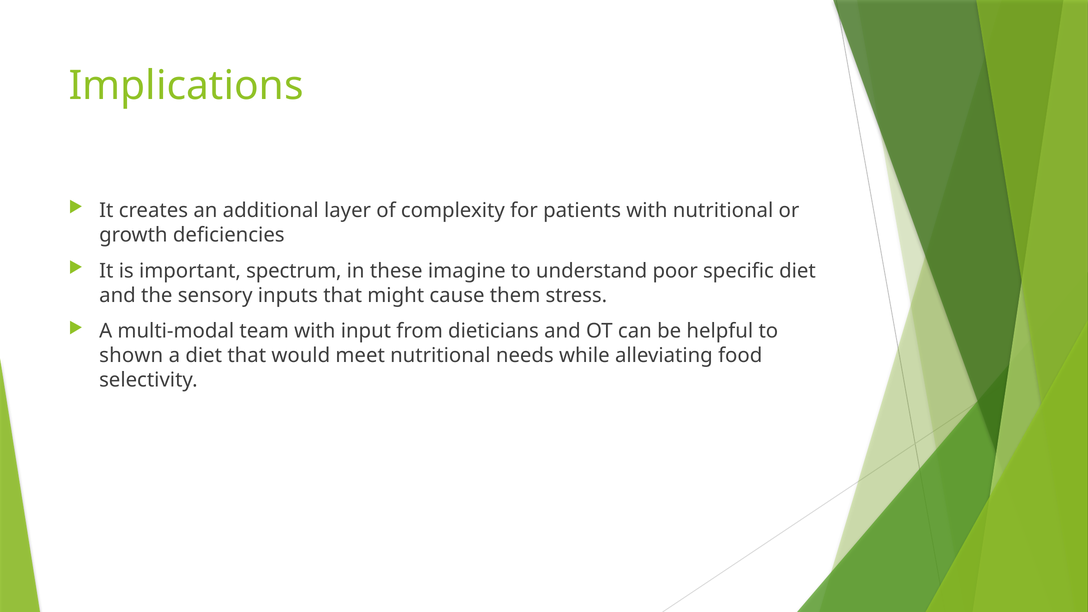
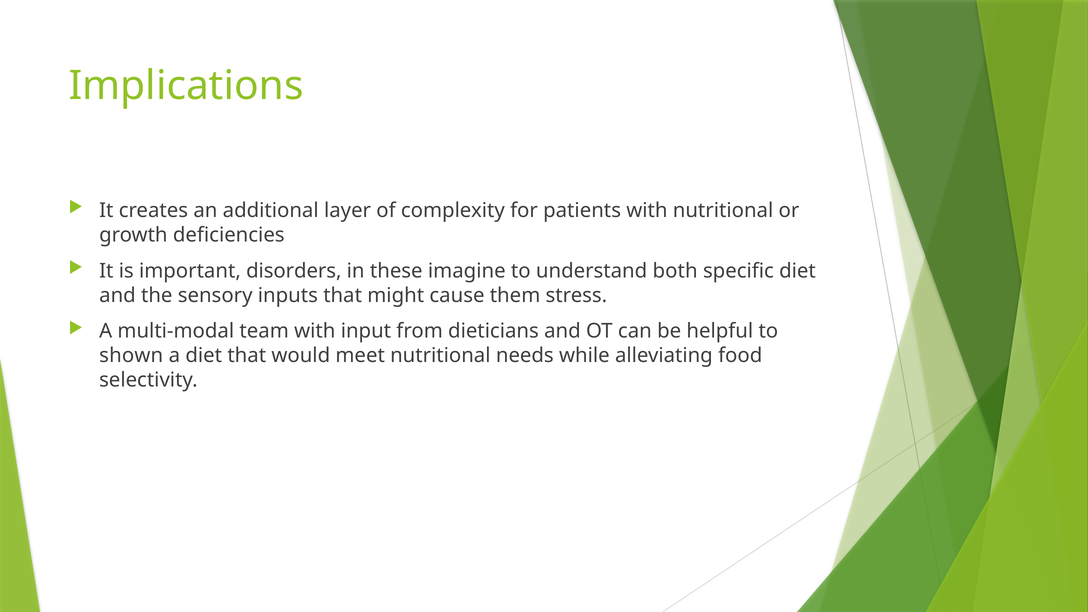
spectrum: spectrum -> disorders
poor: poor -> both
